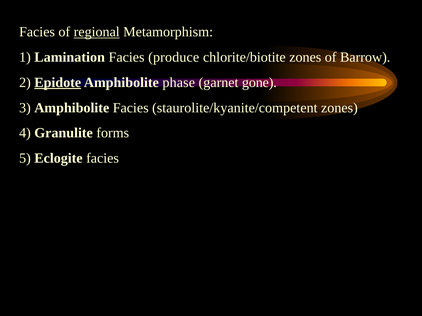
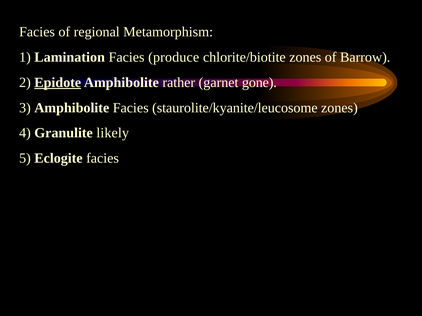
regional underline: present -> none
phase: phase -> rather
staurolite/kyanite/competent: staurolite/kyanite/competent -> staurolite/kyanite/leucosome
forms: forms -> likely
